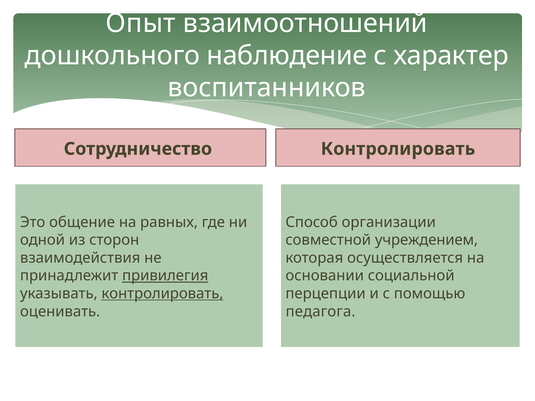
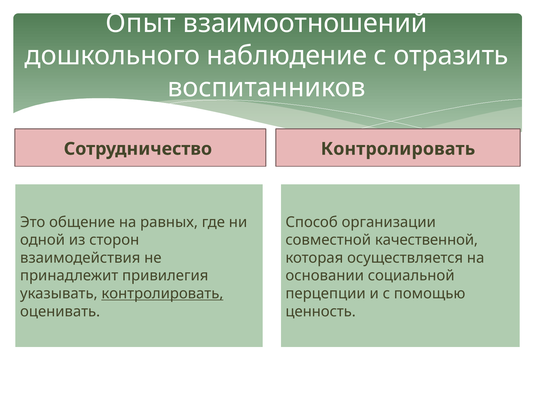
характер: характер -> отразить
учреждением: учреждением -> качественной
привилегия underline: present -> none
педагога: педагога -> ценность
